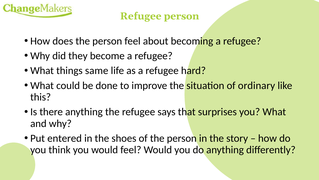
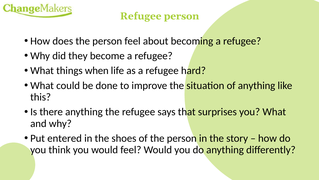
same: same -> when
of ordinary: ordinary -> anything
